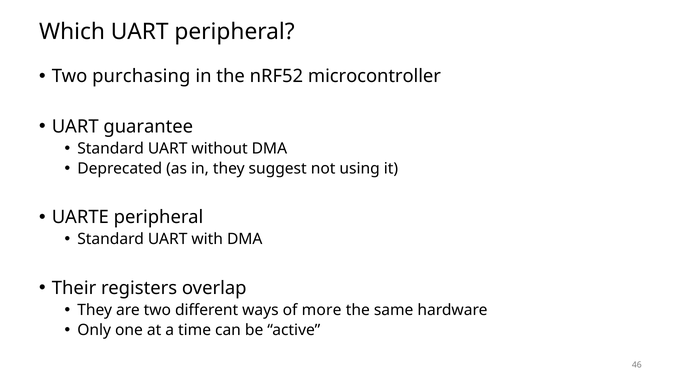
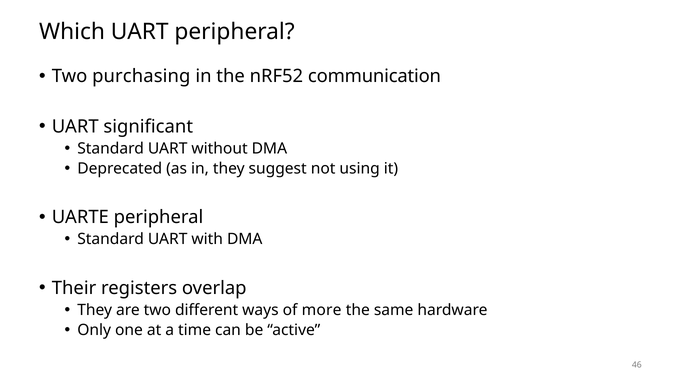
microcontroller: microcontroller -> communication
guarantee: guarantee -> significant
